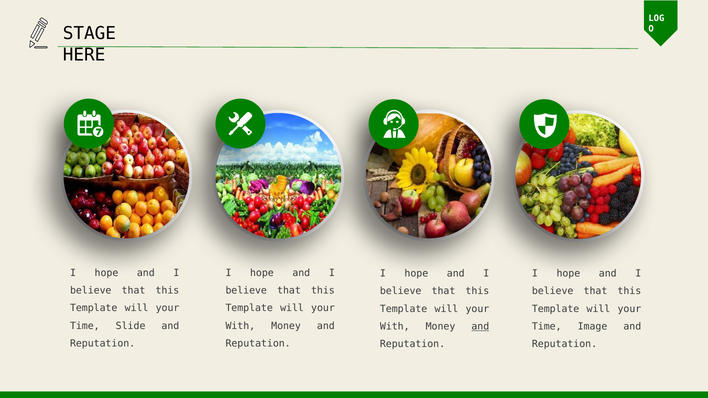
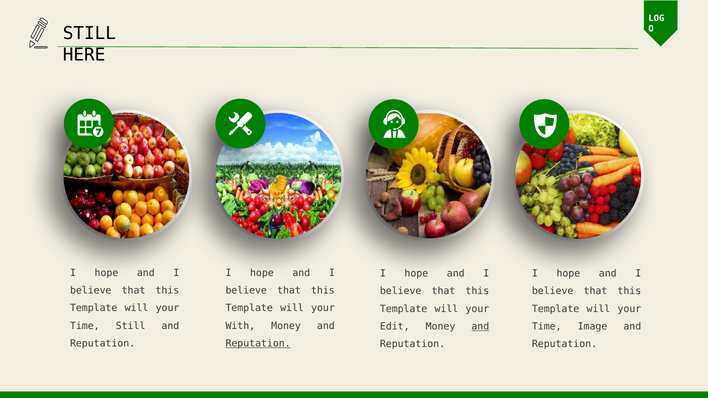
STAGE at (89, 34): STAGE -> STILL
Time Slide: Slide -> Still
With at (395, 327): With -> Edit
Reputation at (258, 344) underline: none -> present
